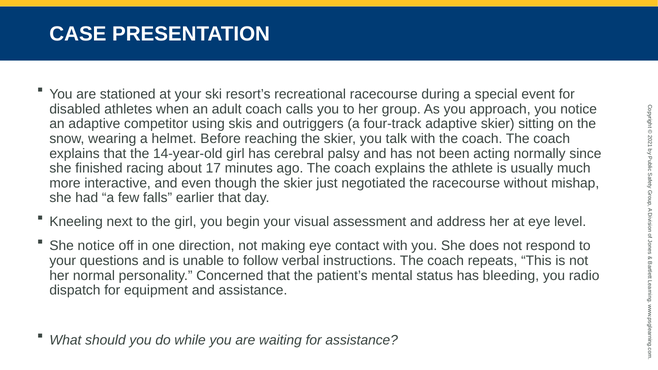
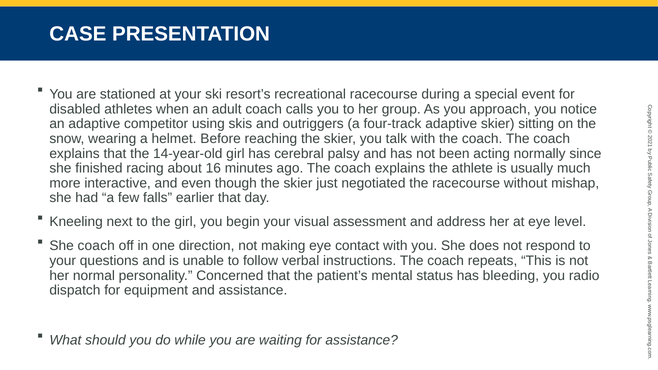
17: 17 -> 16
She notice: notice -> coach
